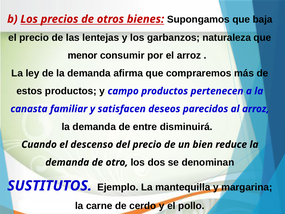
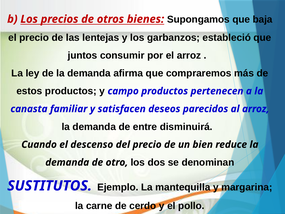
naturaleza: naturaleza -> estableció
menor: menor -> juntos
